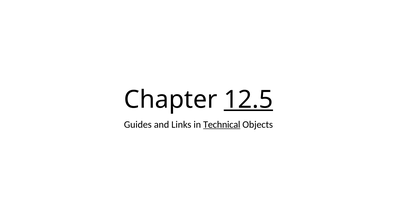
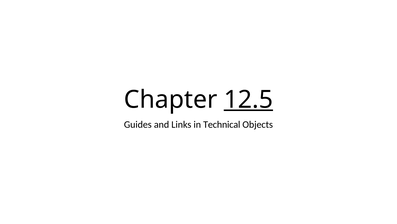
Technical underline: present -> none
